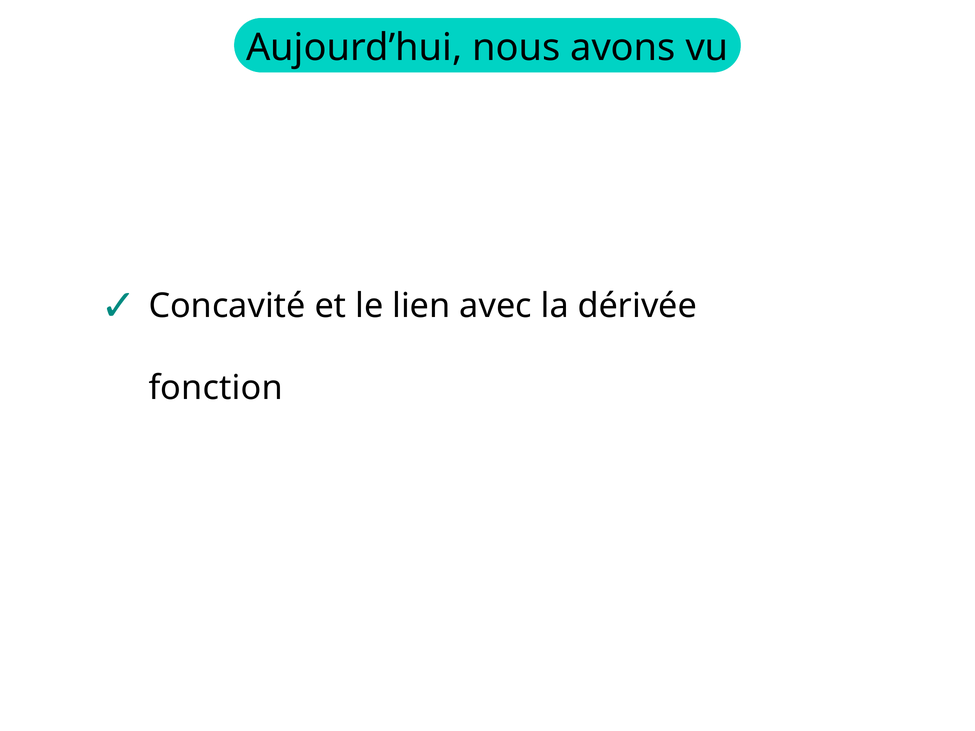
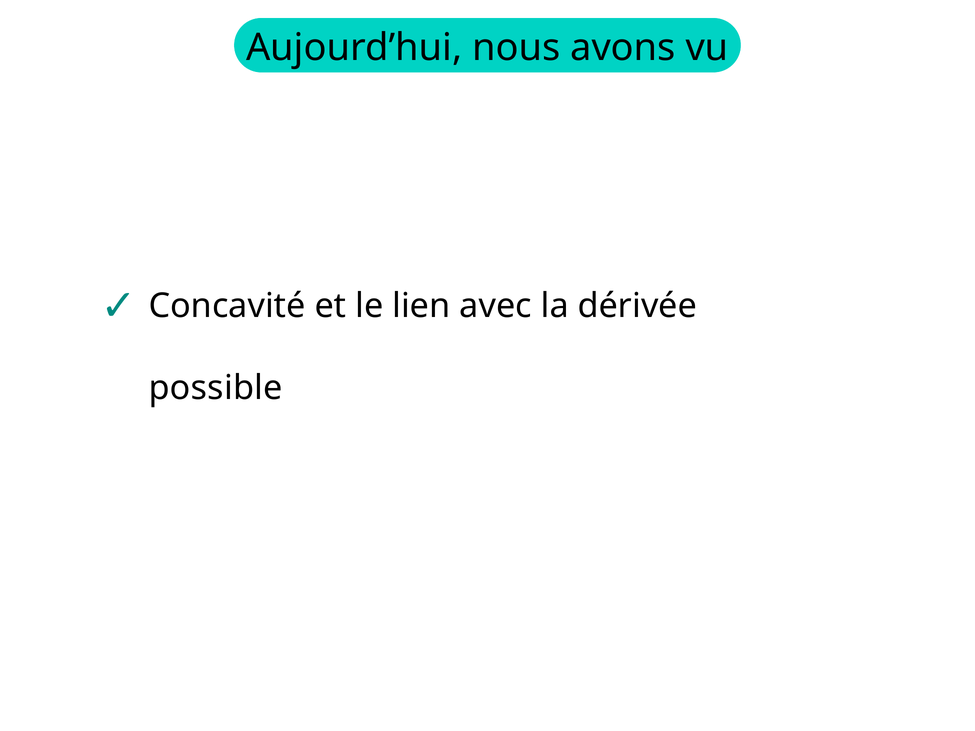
fonction: fonction -> possible
